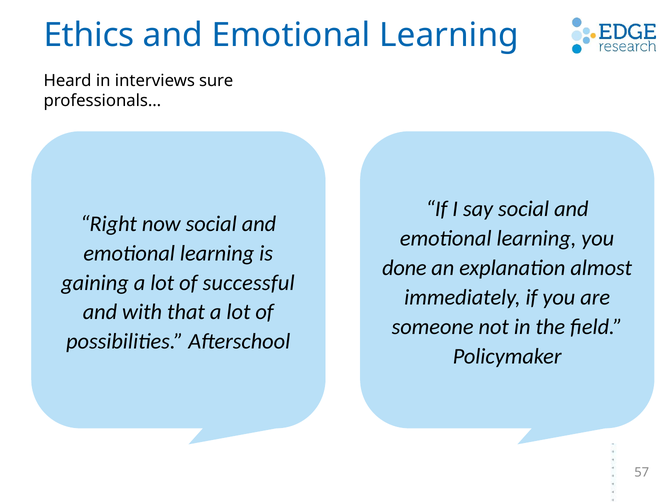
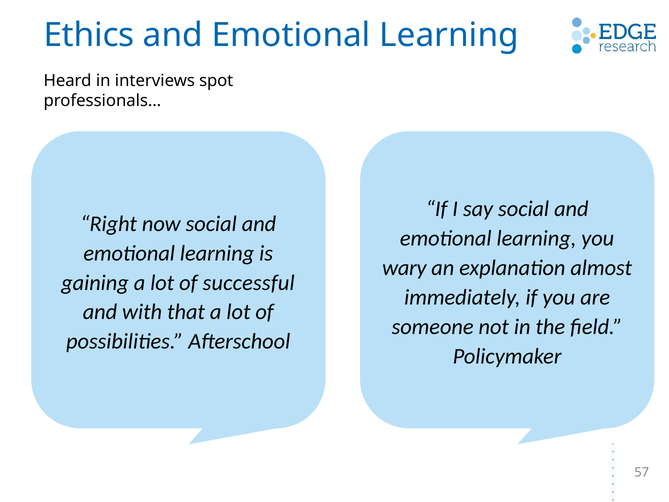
sure: sure -> spot
done: done -> wary
